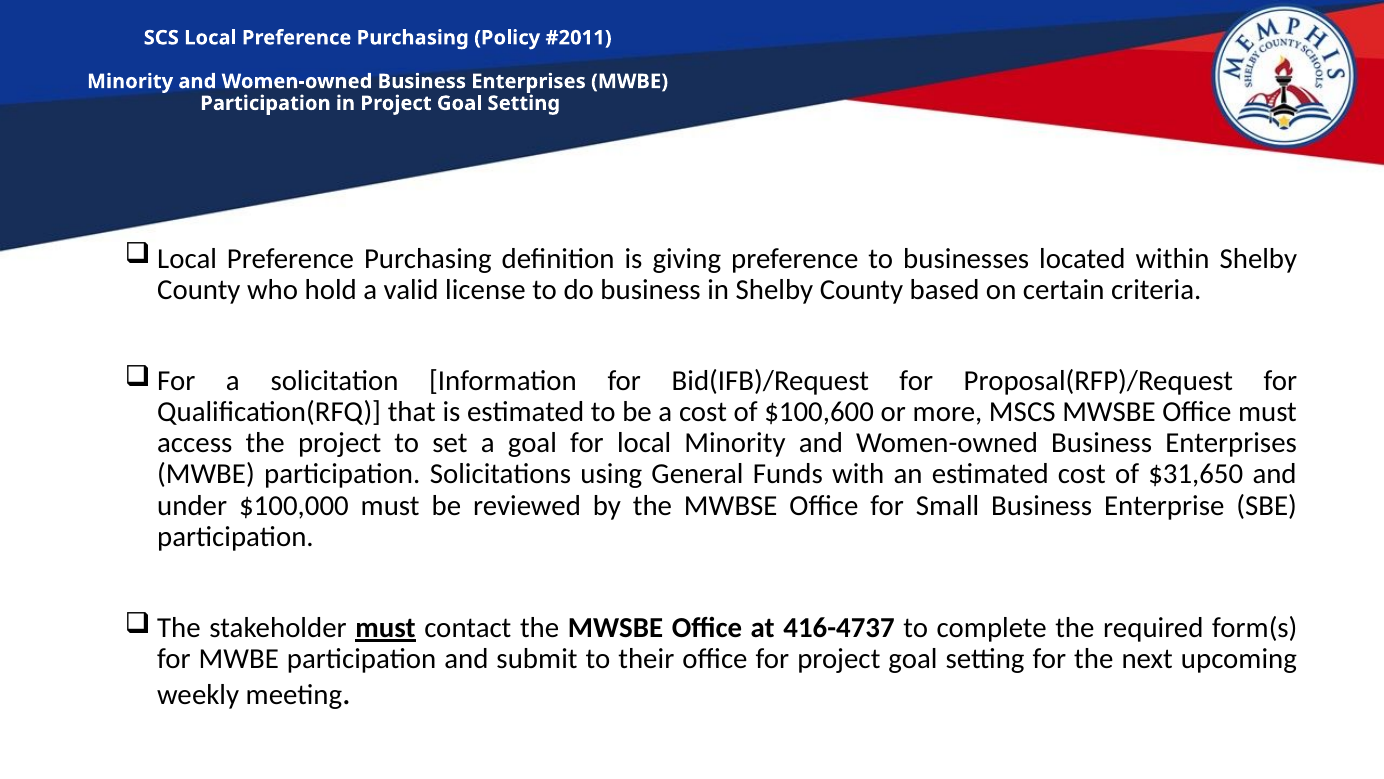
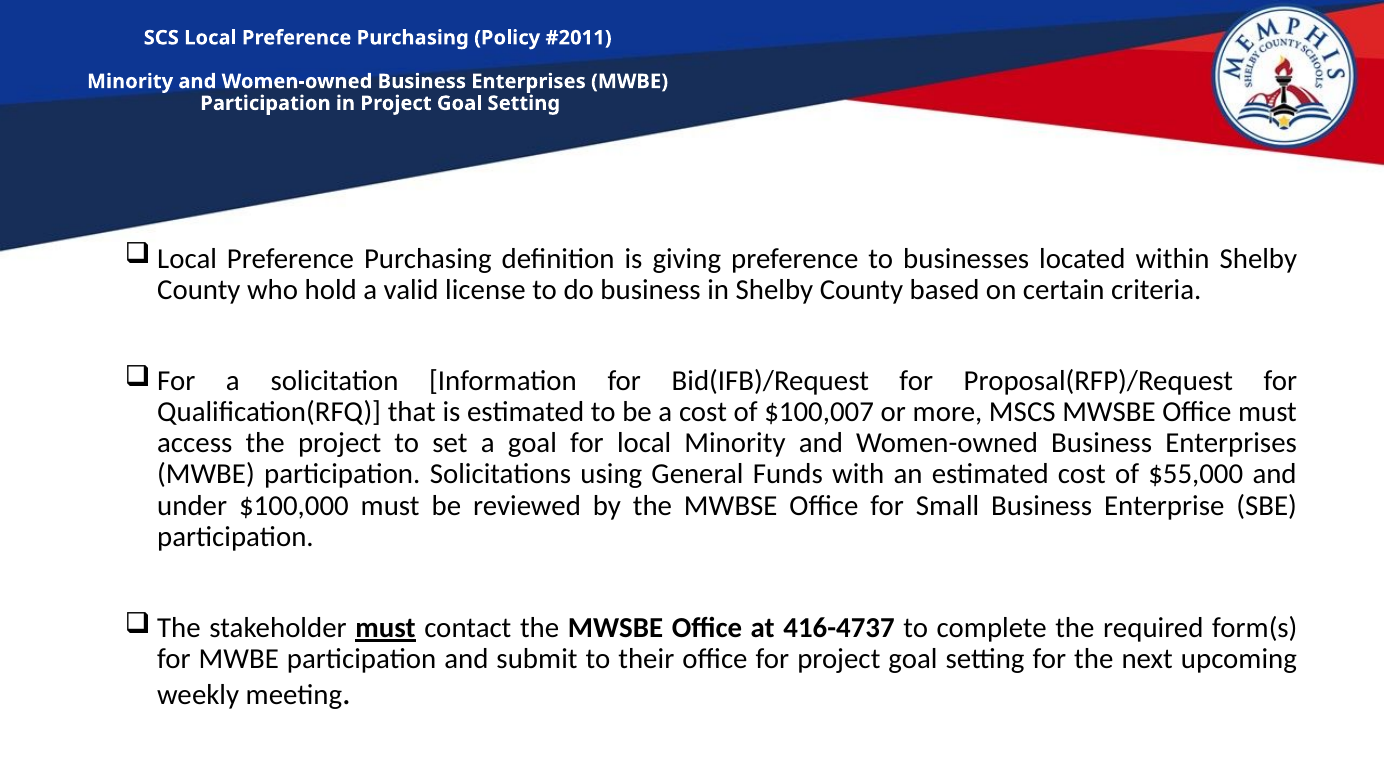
$100,600: $100,600 -> $100,007
$31,650: $31,650 -> $55,000
